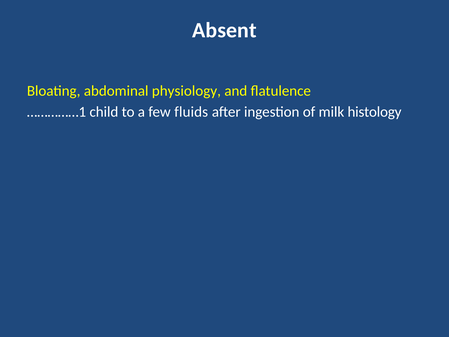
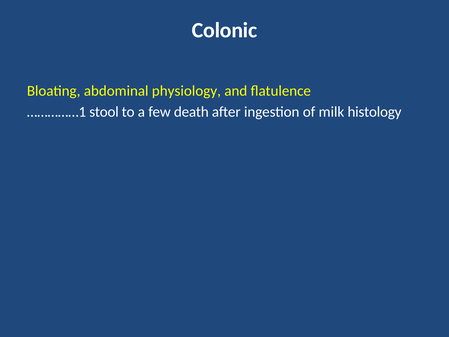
Absent: Absent -> Colonic
child: child -> stool
fluids: fluids -> death
